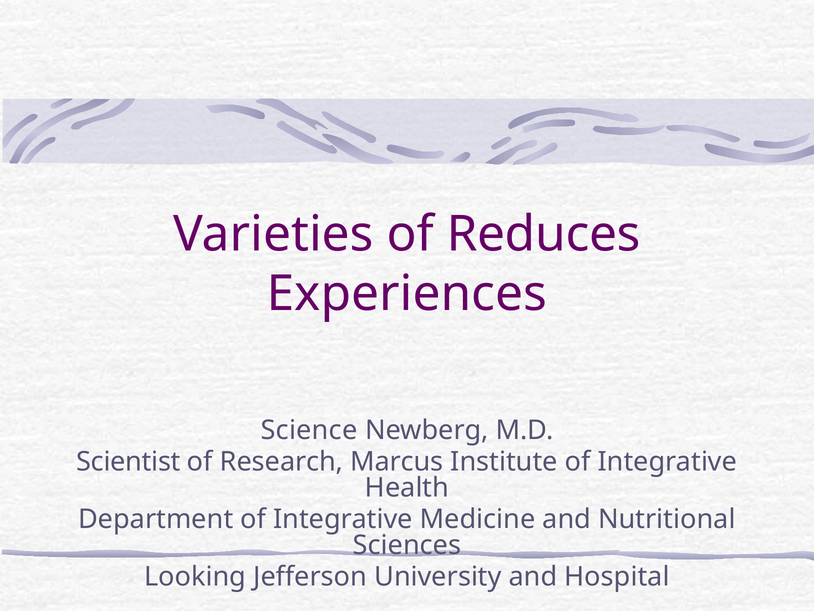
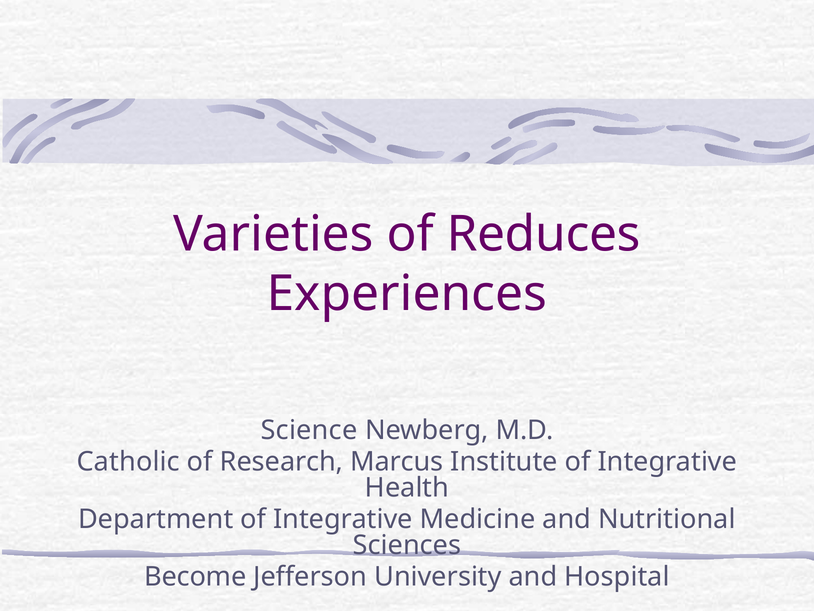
Scientist: Scientist -> Catholic
Looking: Looking -> Become
